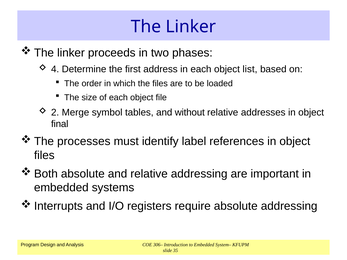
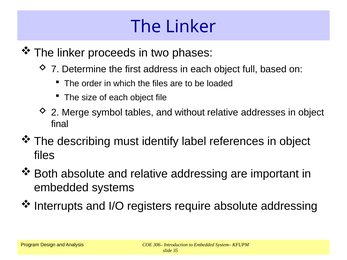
4: 4 -> 7
list: list -> full
processes: processes -> describing
